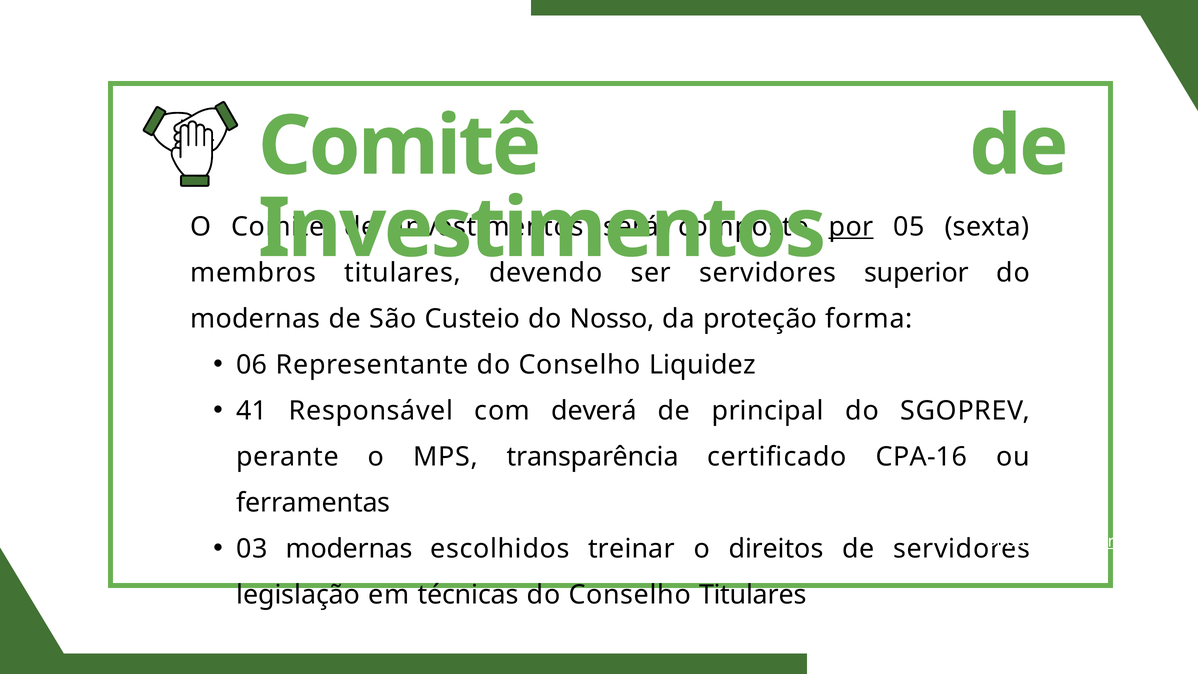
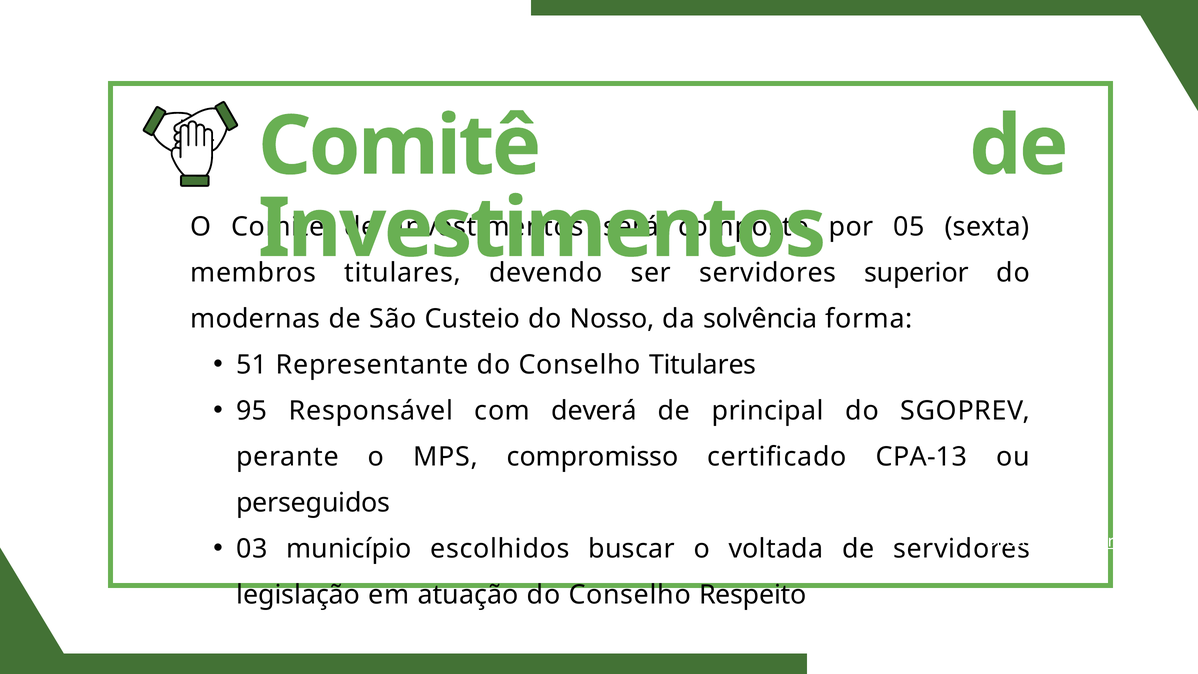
por underline: present -> none
proteção: proteção -> solvência
06: 06 -> 51
Conselho Liquidez: Liquidez -> Titulares
41: 41 -> 95
transparência: transparência -> compromisso
CPA-16: CPA-16 -> CPA-13
ferramentas: ferramentas -> perseguidos
03 modernas: modernas -> município
treinar: treinar -> buscar
direitos: direitos -> voltada
técnicas: técnicas -> atuação
Conselho Titulares: Titulares -> Respeito
